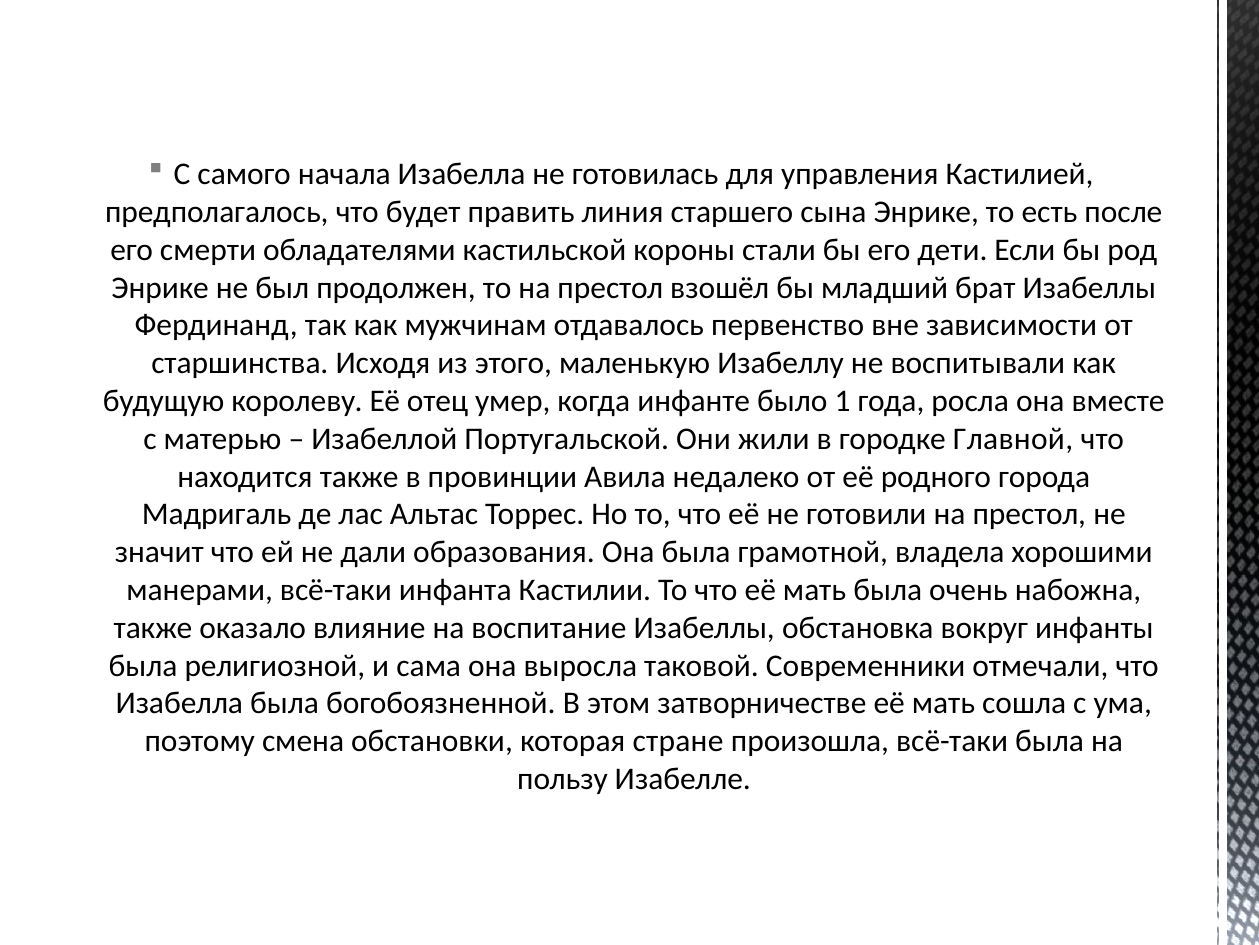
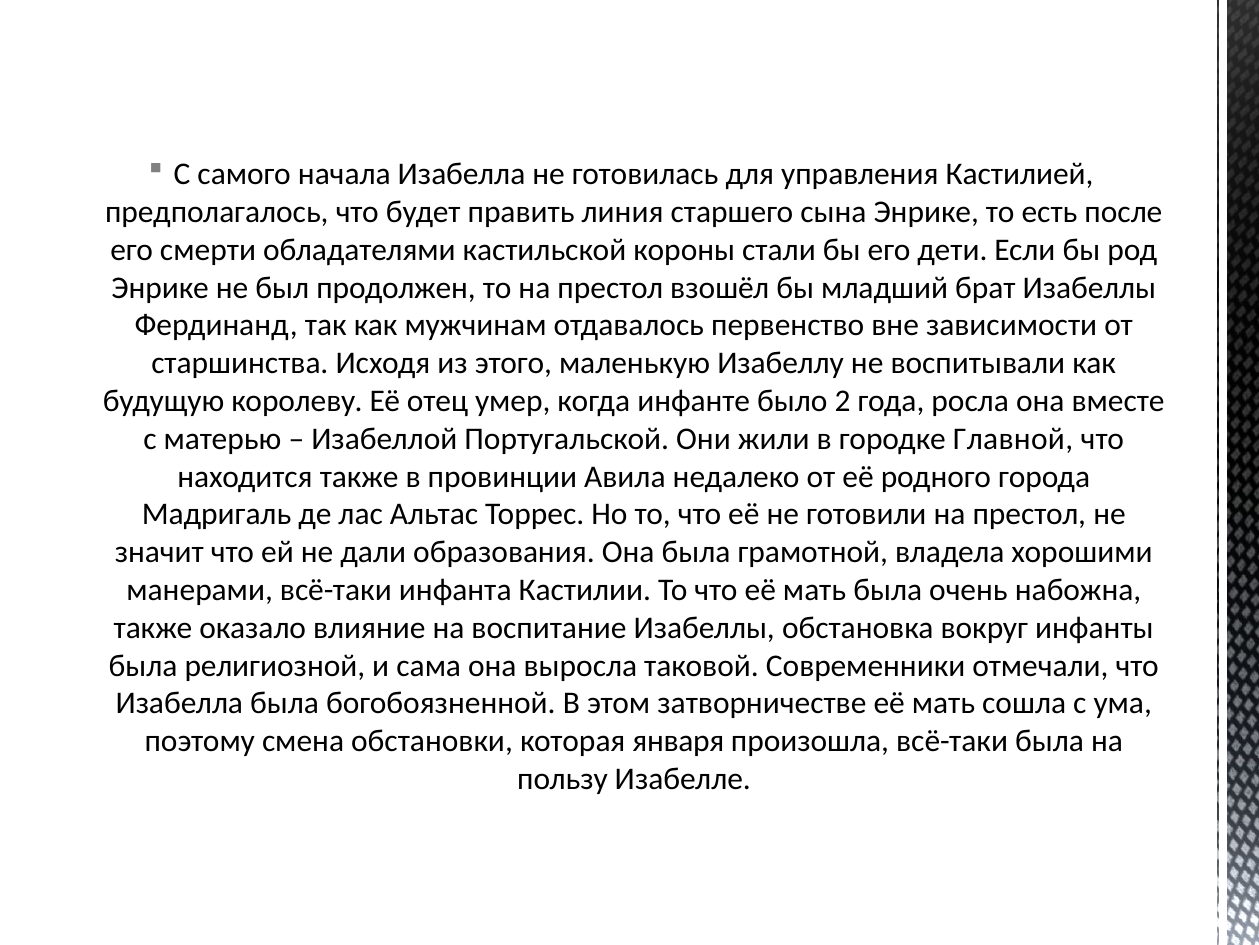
1: 1 -> 2
стране: стране -> января
